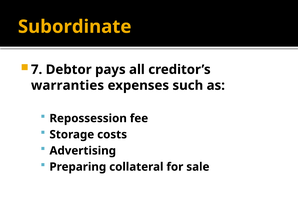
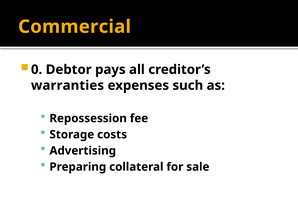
Subordinate: Subordinate -> Commercial
7: 7 -> 0
